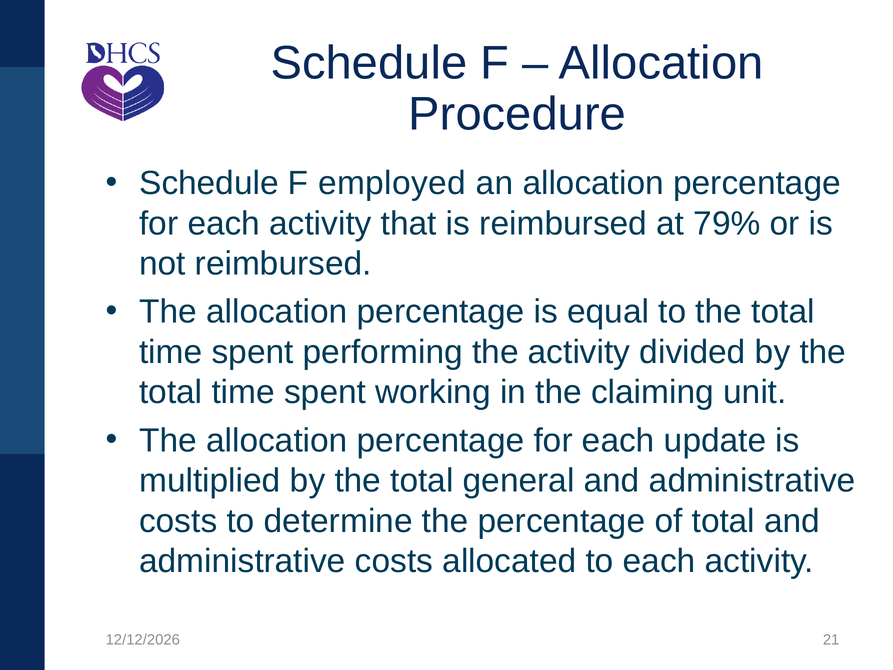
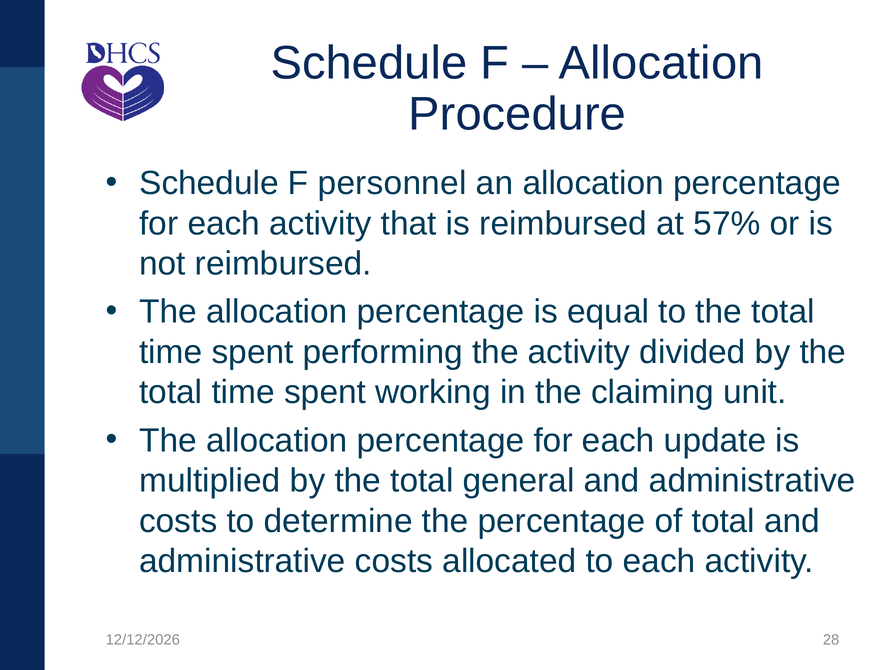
employed: employed -> personnel
79%: 79% -> 57%
21: 21 -> 28
